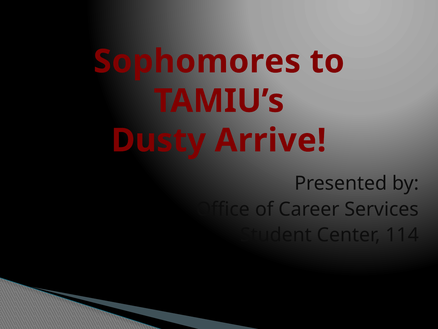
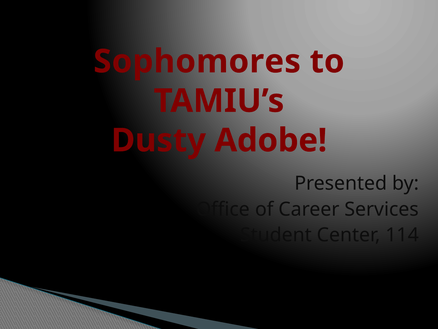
Arrive: Arrive -> Adobe
